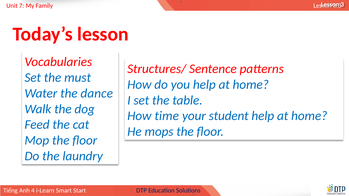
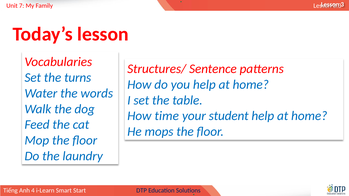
must: must -> turns
dance: dance -> words
